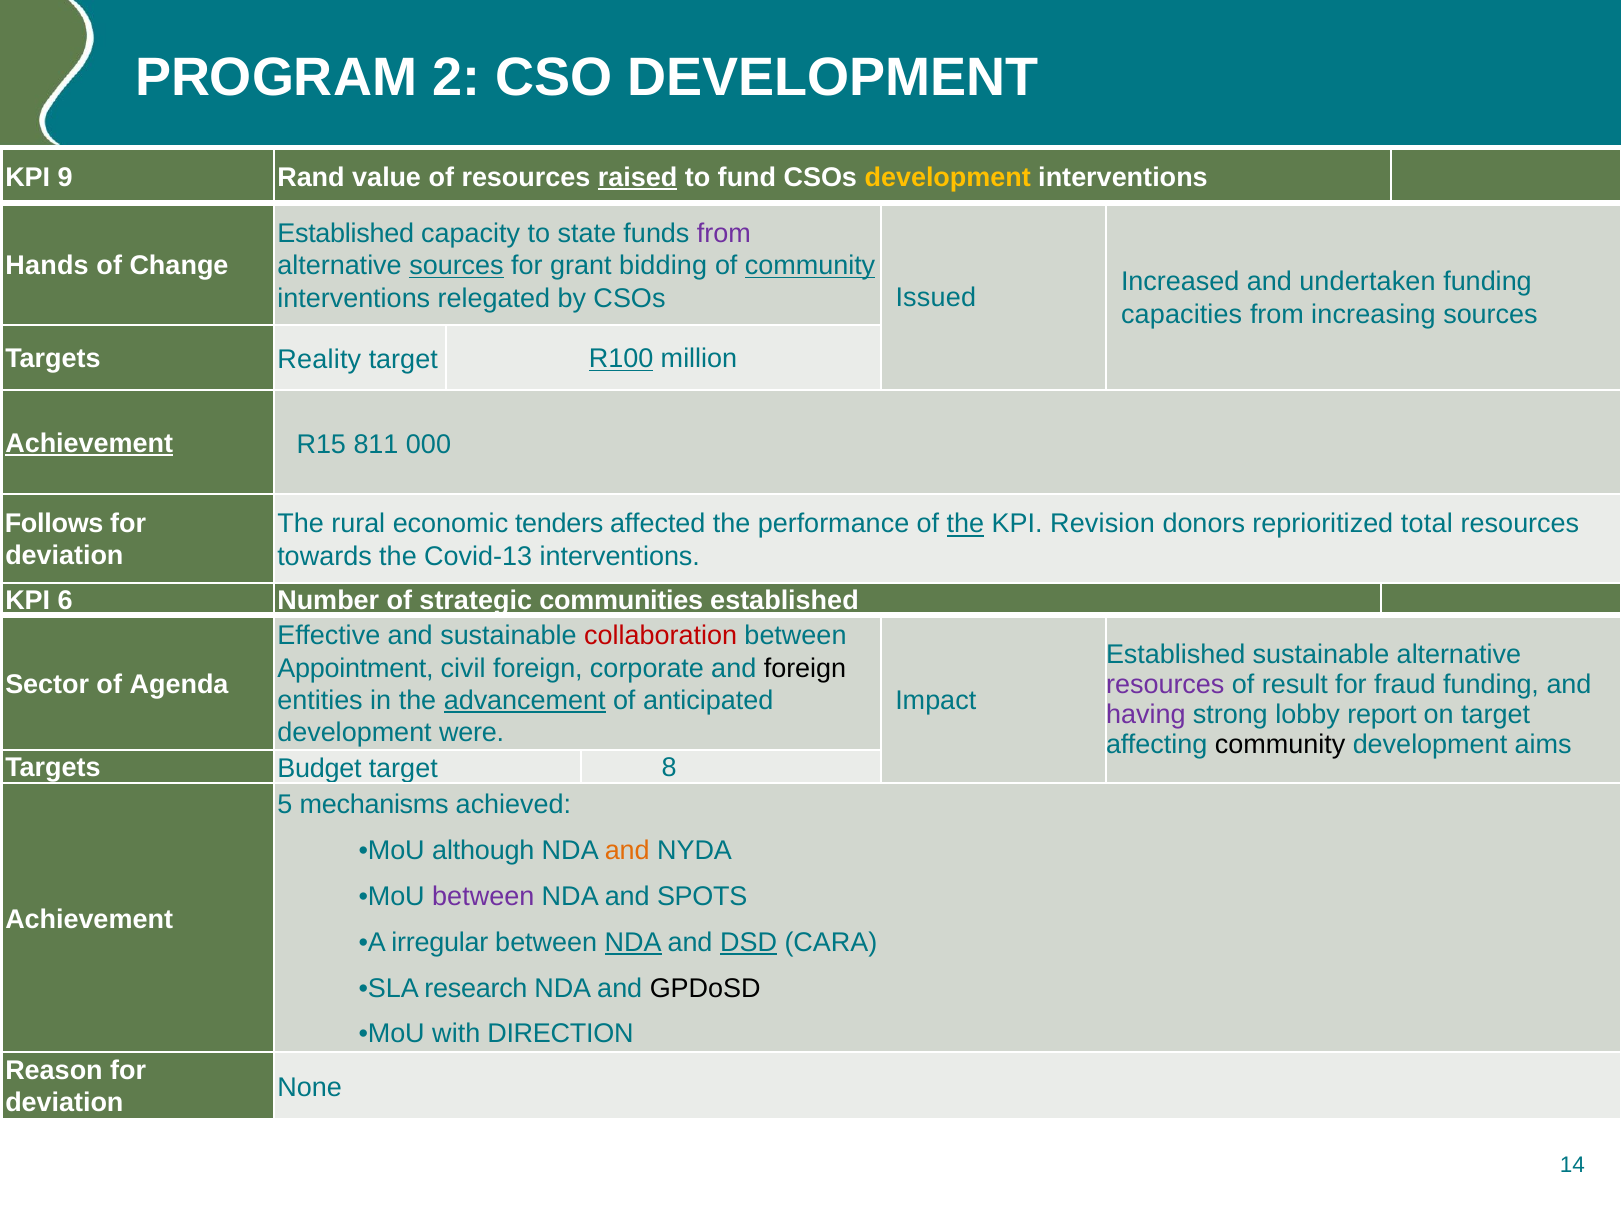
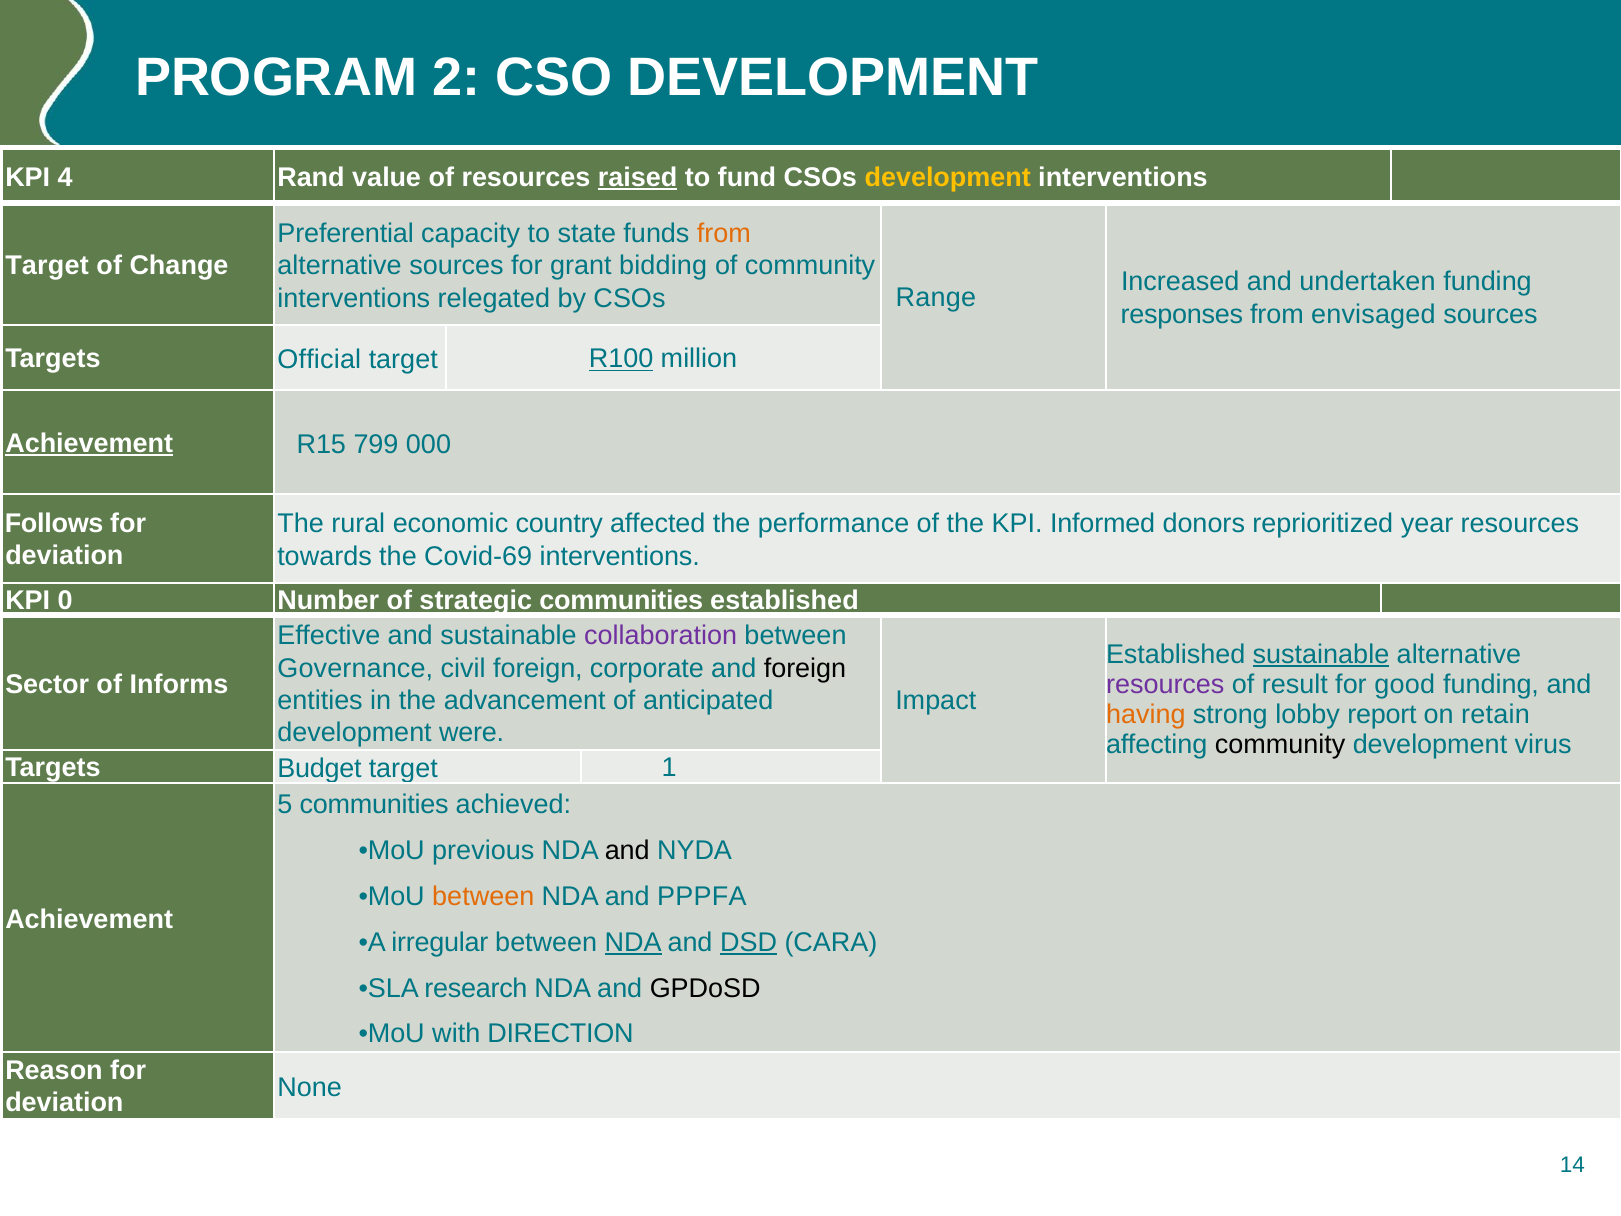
9: 9 -> 4
Established at (346, 233): Established -> Preferential
from at (724, 233) colour: purple -> orange
Hands at (47, 266): Hands -> Target
sources at (457, 266) underline: present -> none
community at (810, 266) underline: present -> none
Issued: Issued -> Range
capacities: capacities -> responses
increasing: increasing -> envisaged
Reality: Reality -> Official
811: 811 -> 799
tenders: tenders -> country
the at (965, 524) underline: present -> none
Revision: Revision -> Informed
total: total -> year
Covid-13: Covid-13 -> Covid-69
6: 6 -> 0
collaboration colour: red -> purple
sustainable at (1321, 654) underline: none -> present
Appointment: Appointment -> Governance
Agenda: Agenda -> Informs
fraud: fraud -> good
advancement underline: present -> none
having colour: purple -> orange
on target: target -> retain
aims: aims -> virus
8: 8 -> 1
5 mechanisms: mechanisms -> communities
although: although -> previous
and at (627, 850) colour: orange -> black
between at (483, 896) colour: purple -> orange
SPOTS: SPOTS -> PPPFA
